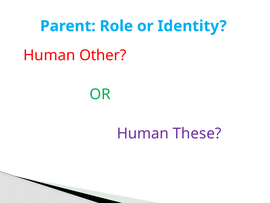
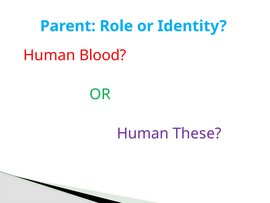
Other: Other -> Blood
